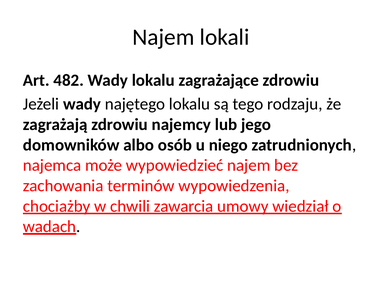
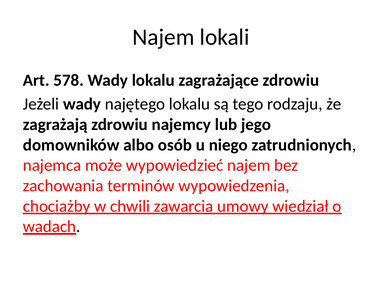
482: 482 -> 578
